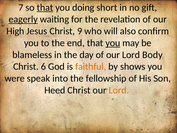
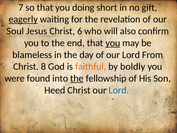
that at (45, 7) underline: present -> none
High: High -> Soul
9: 9 -> 6
Body: Body -> From
6: 6 -> 8
shows: shows -> boldly
speak: speak -> found
the at (77, 78) underline: none -> present
Lord at (119, 90) colour: orange -> blue
